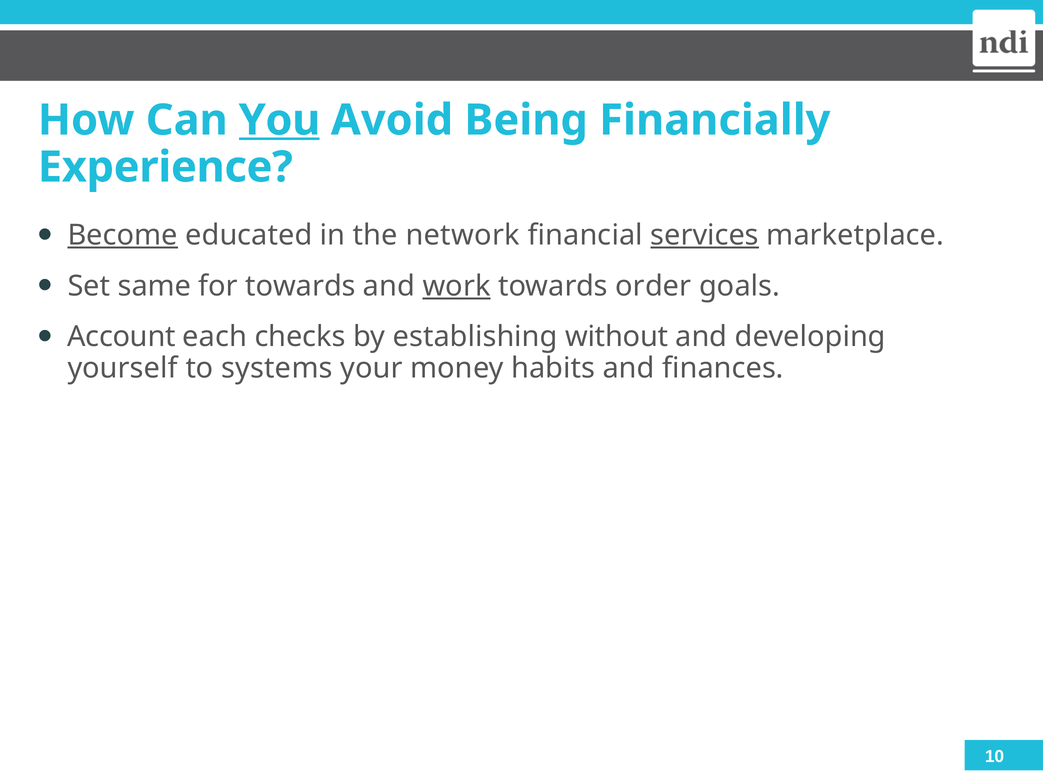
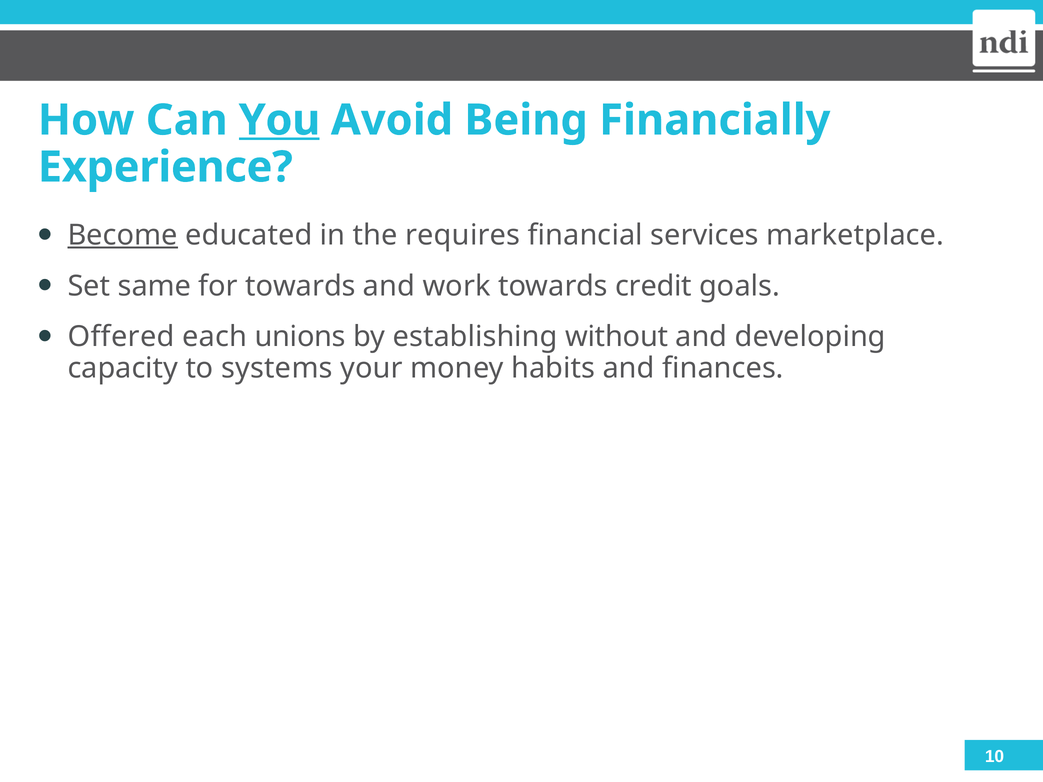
network: network -> requires
services underline: present -> none
work underline: present -> none
order: order -> credit
Account: Account -> Offered
checks: checks -> unions
yourself: yourself -> capacity
